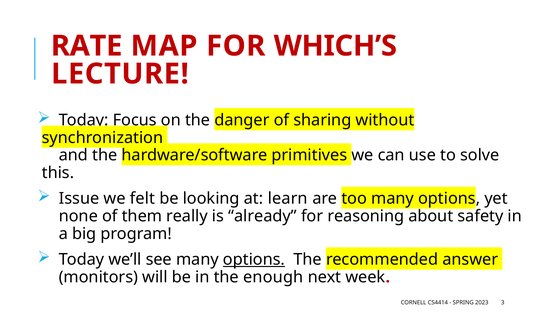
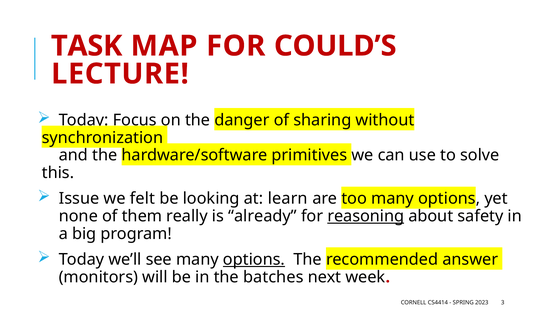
RATE: RATE -> TASK
WHICH’S: WHICH’S -> COULD’S
reasoning underline: none -> present
enough: enough -> batches
